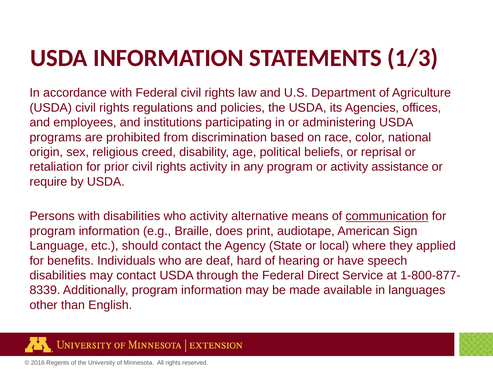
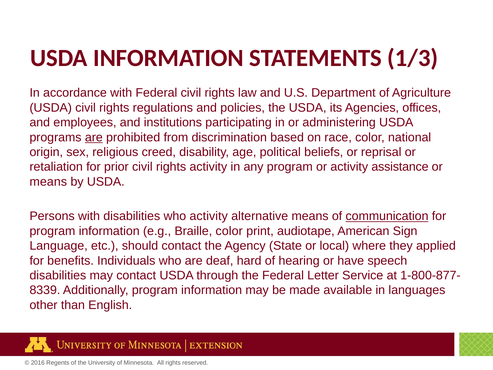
are at (94, 137) underline: none -> present
require at (48, 182): require -> means
Braille does: does -> color
Direct: Direct -> Letter
